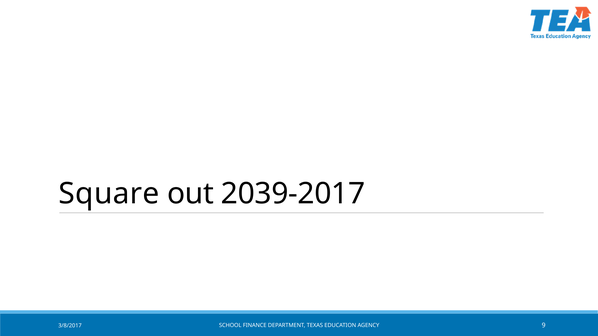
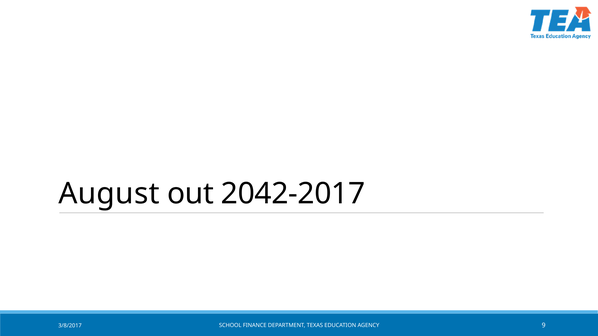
Square: Square -> August
2039-2017: 2039-2017 -> 2042-2017
